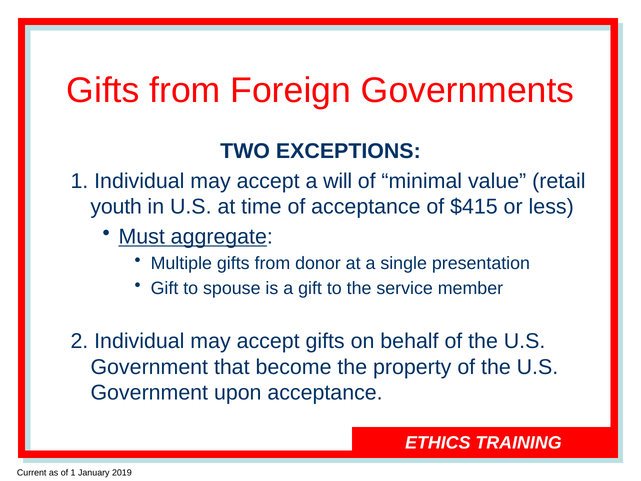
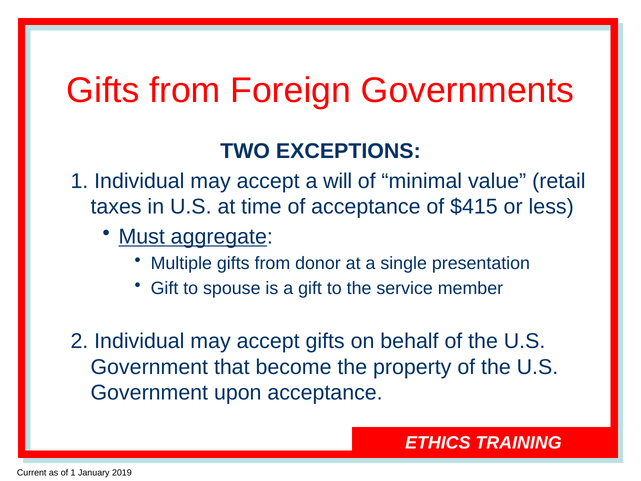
youth: youth -> taxes
